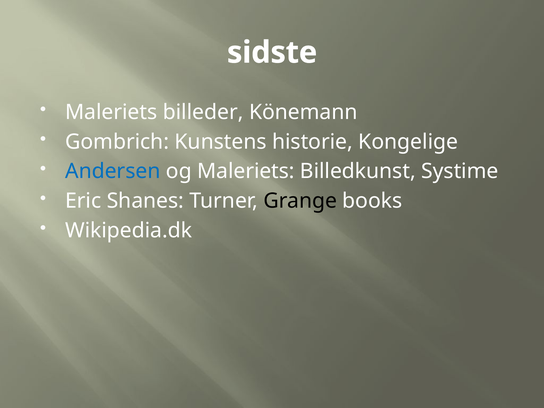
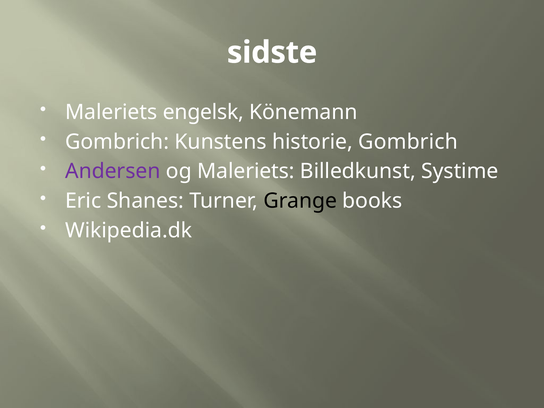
billeder: billeder -> engelsk
historie Kongelige: Kongelige -> Gombrich
Andersen colour: blue -> purple
